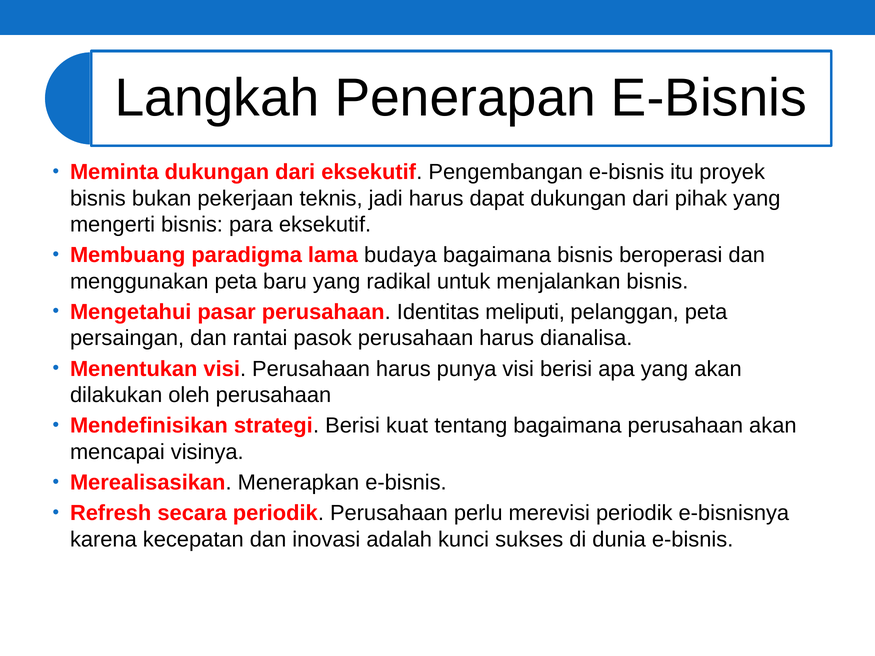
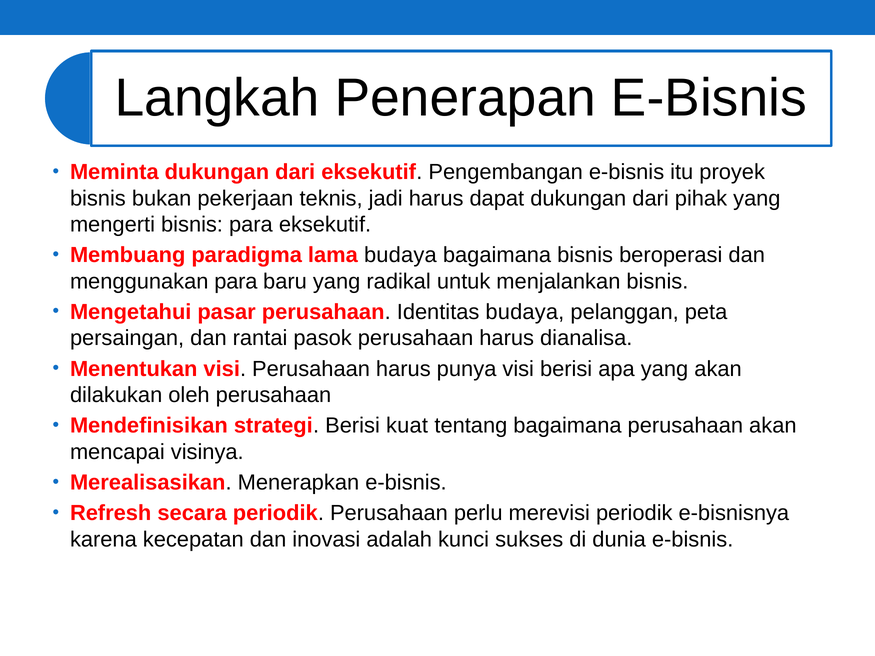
menggunakan peta: peta -> para
Identitas meliputi: meliputi -> budaya
